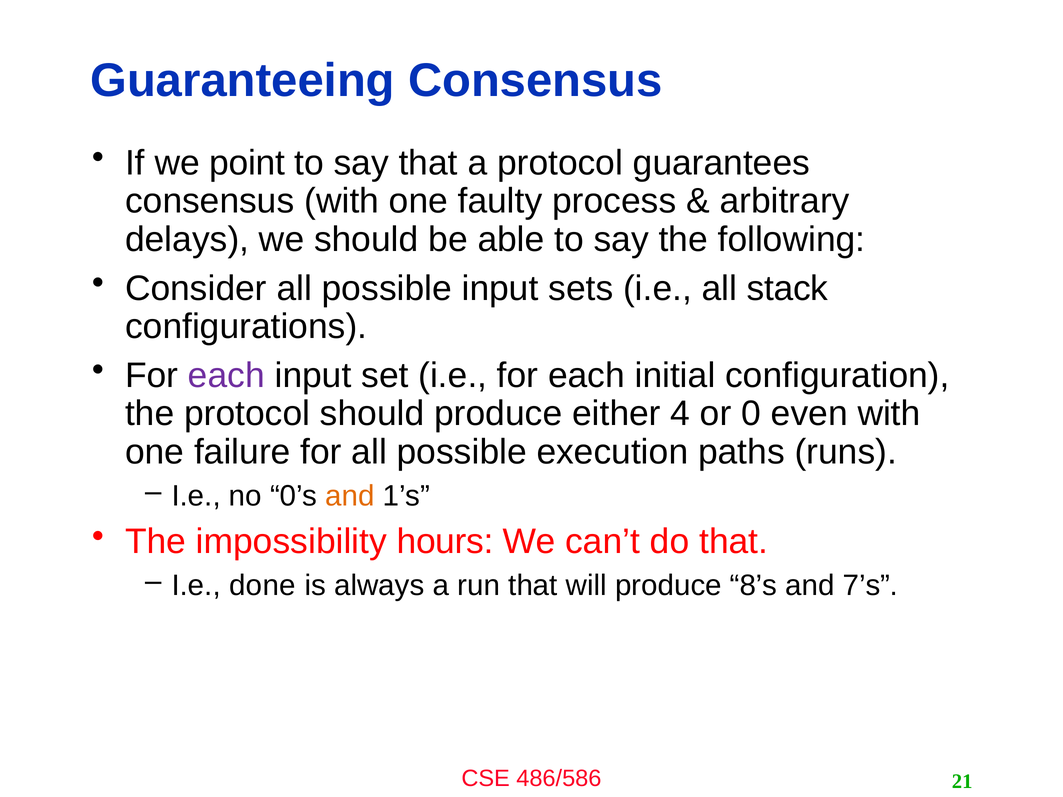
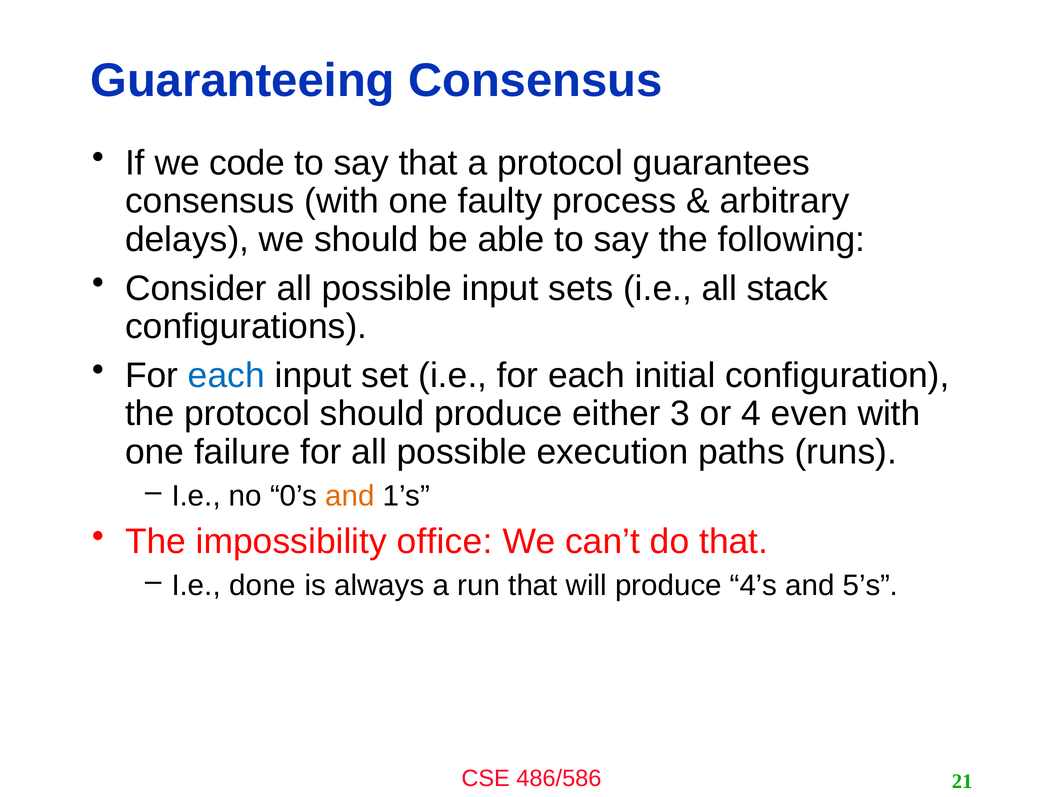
point: point -> code
each at (226, 376) colour: purple -> blue
4: 4 -> 3
0: 0 -> 4
hours: hours -> office
8’s: 8’s -> 4’s
7’s: 7’s -> 5’s
